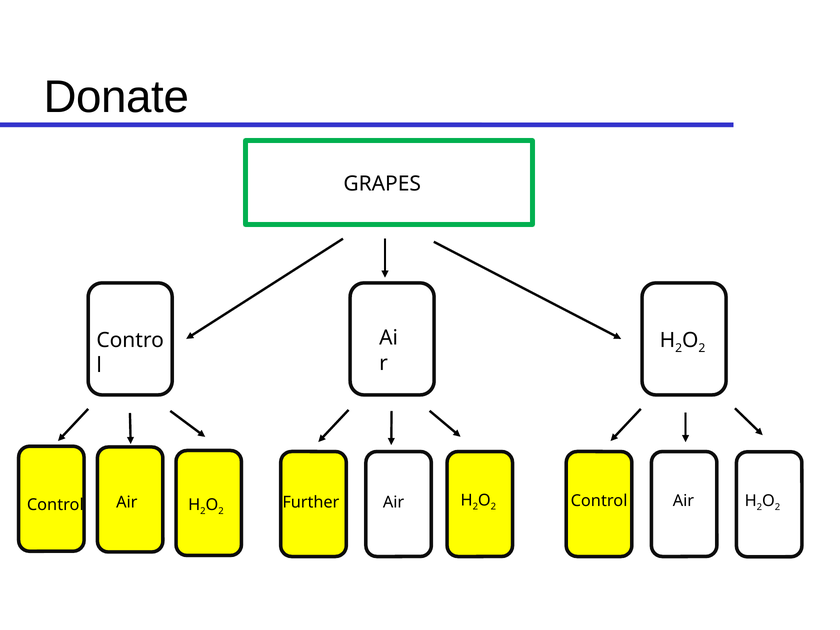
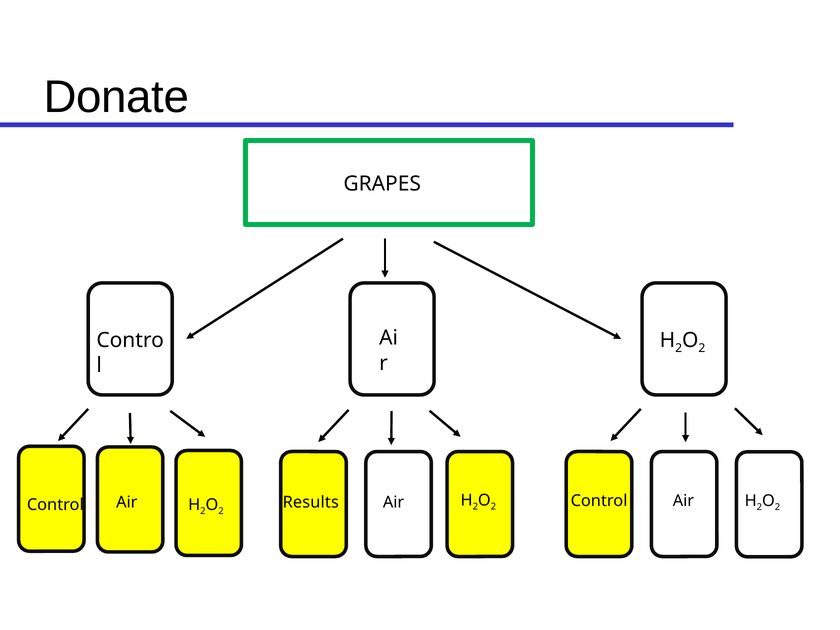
Further: Further -> Results
